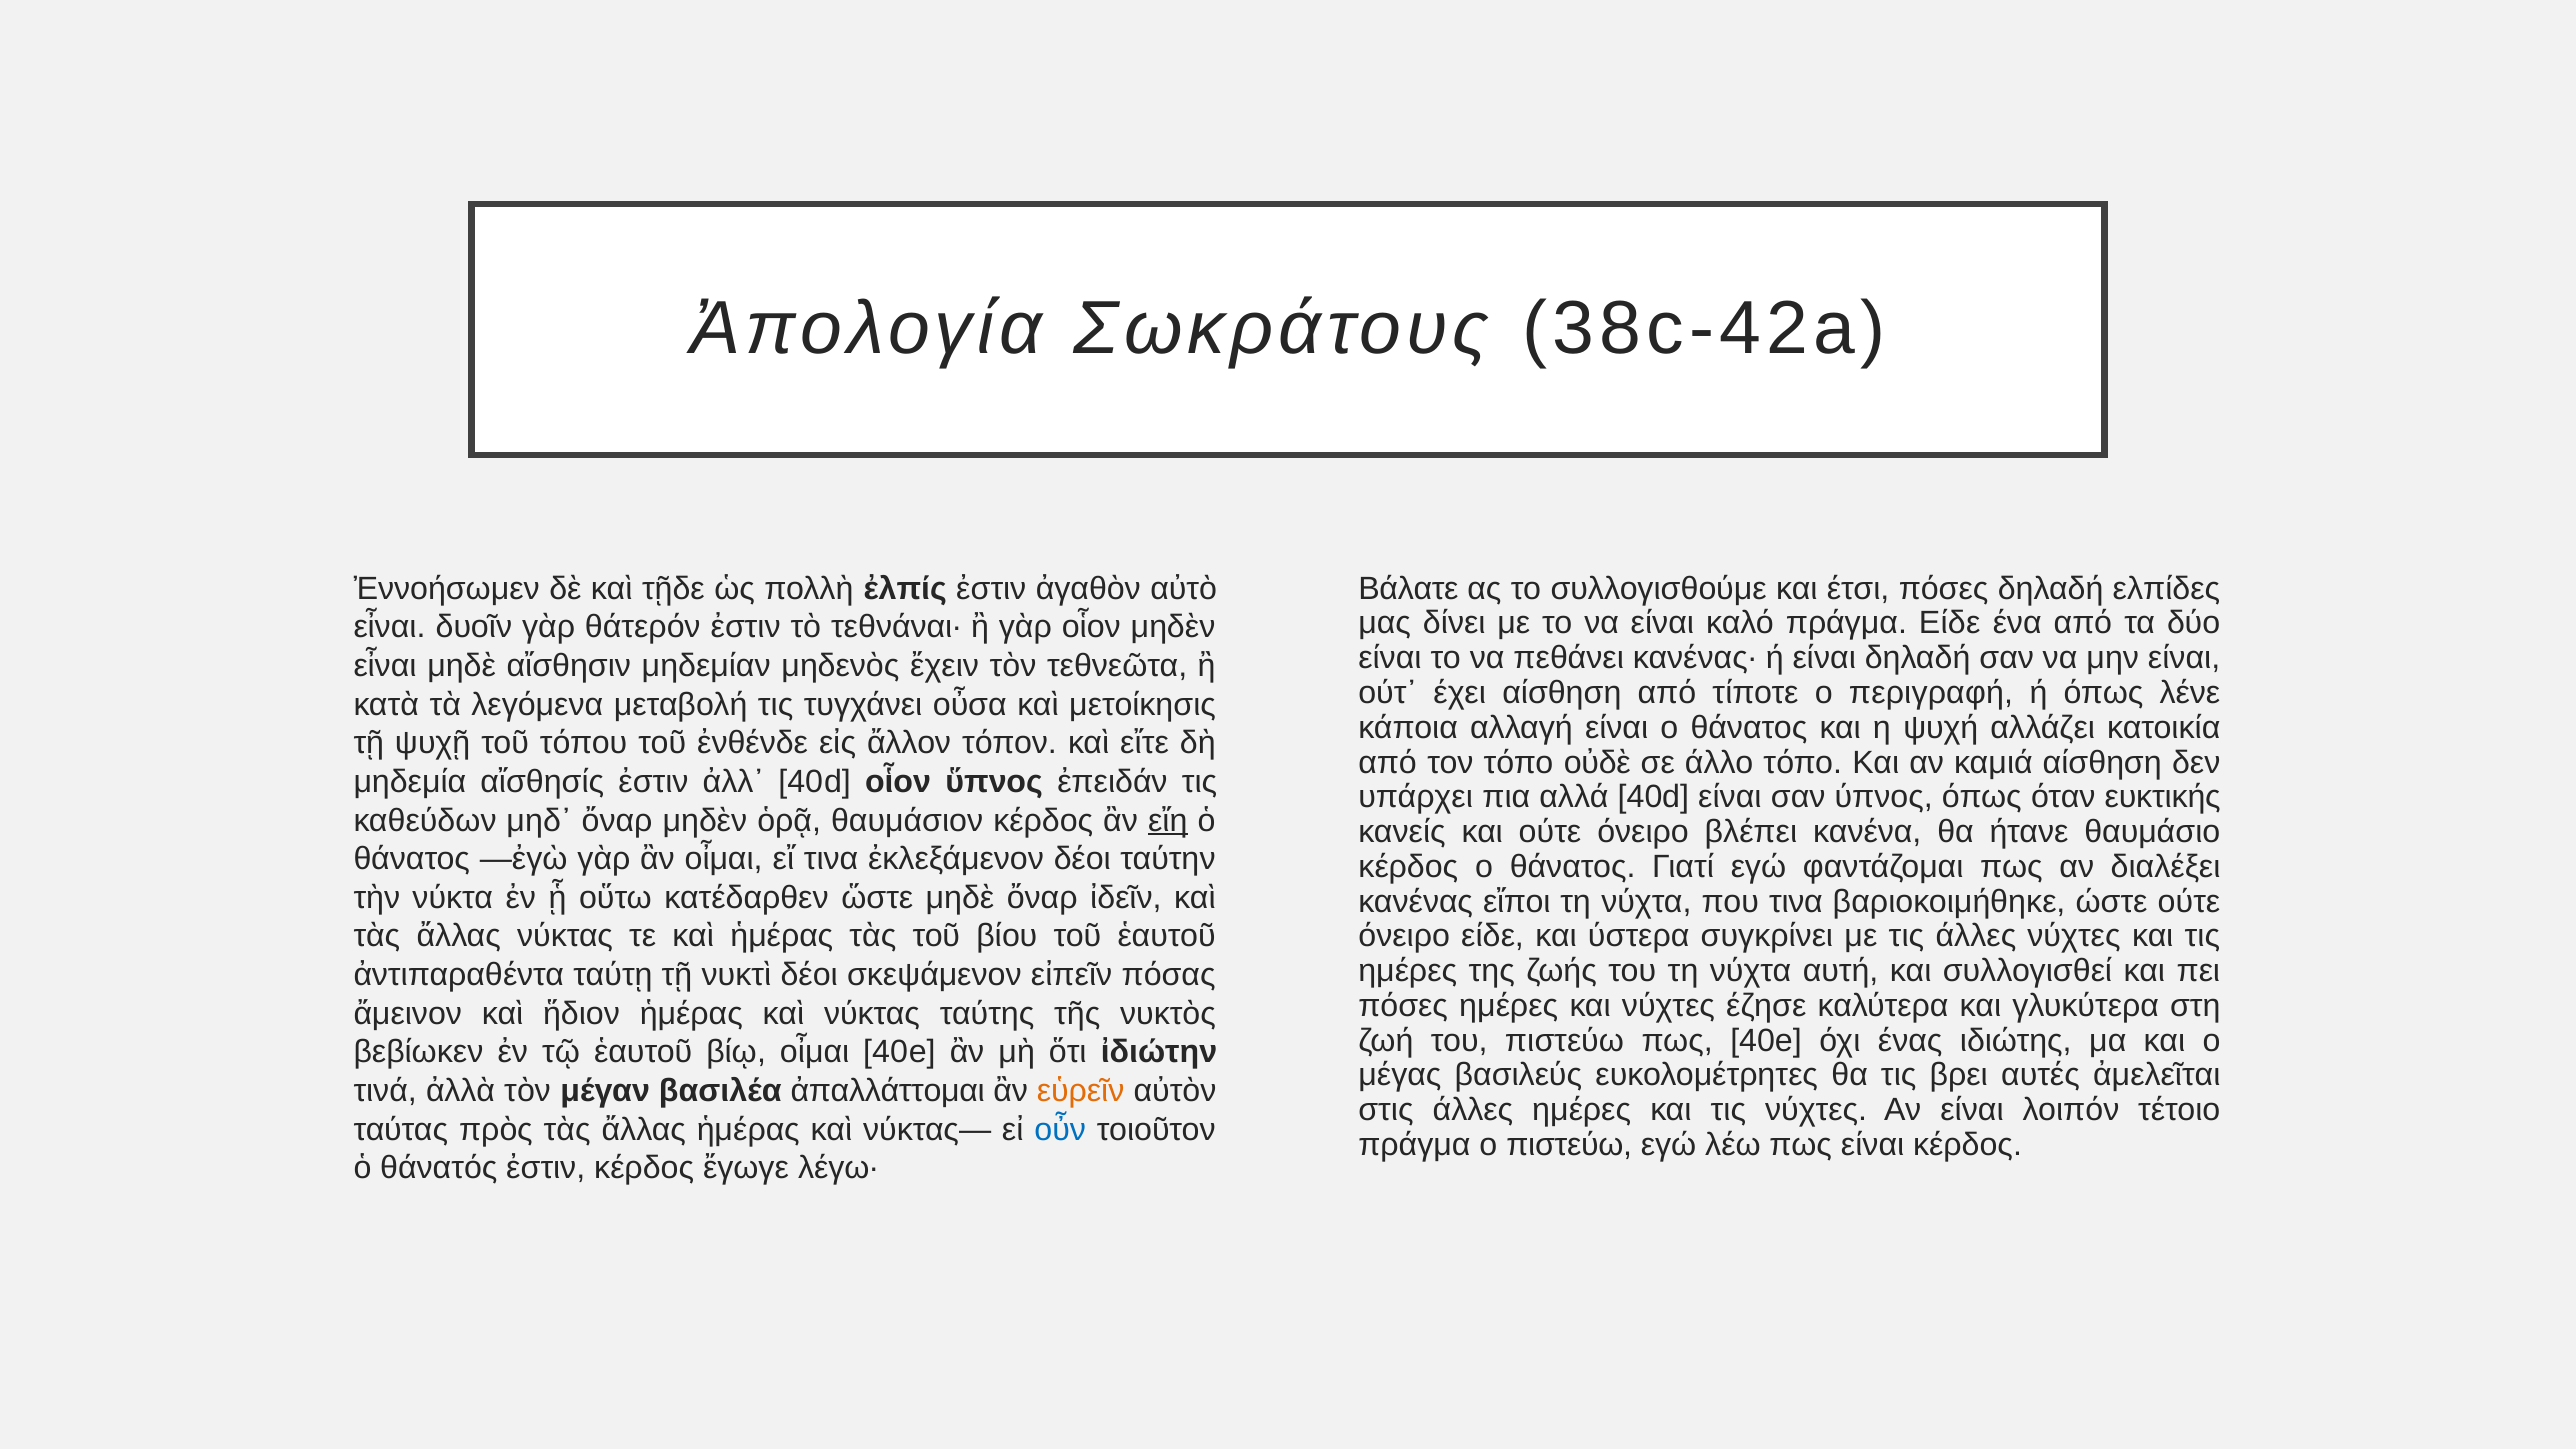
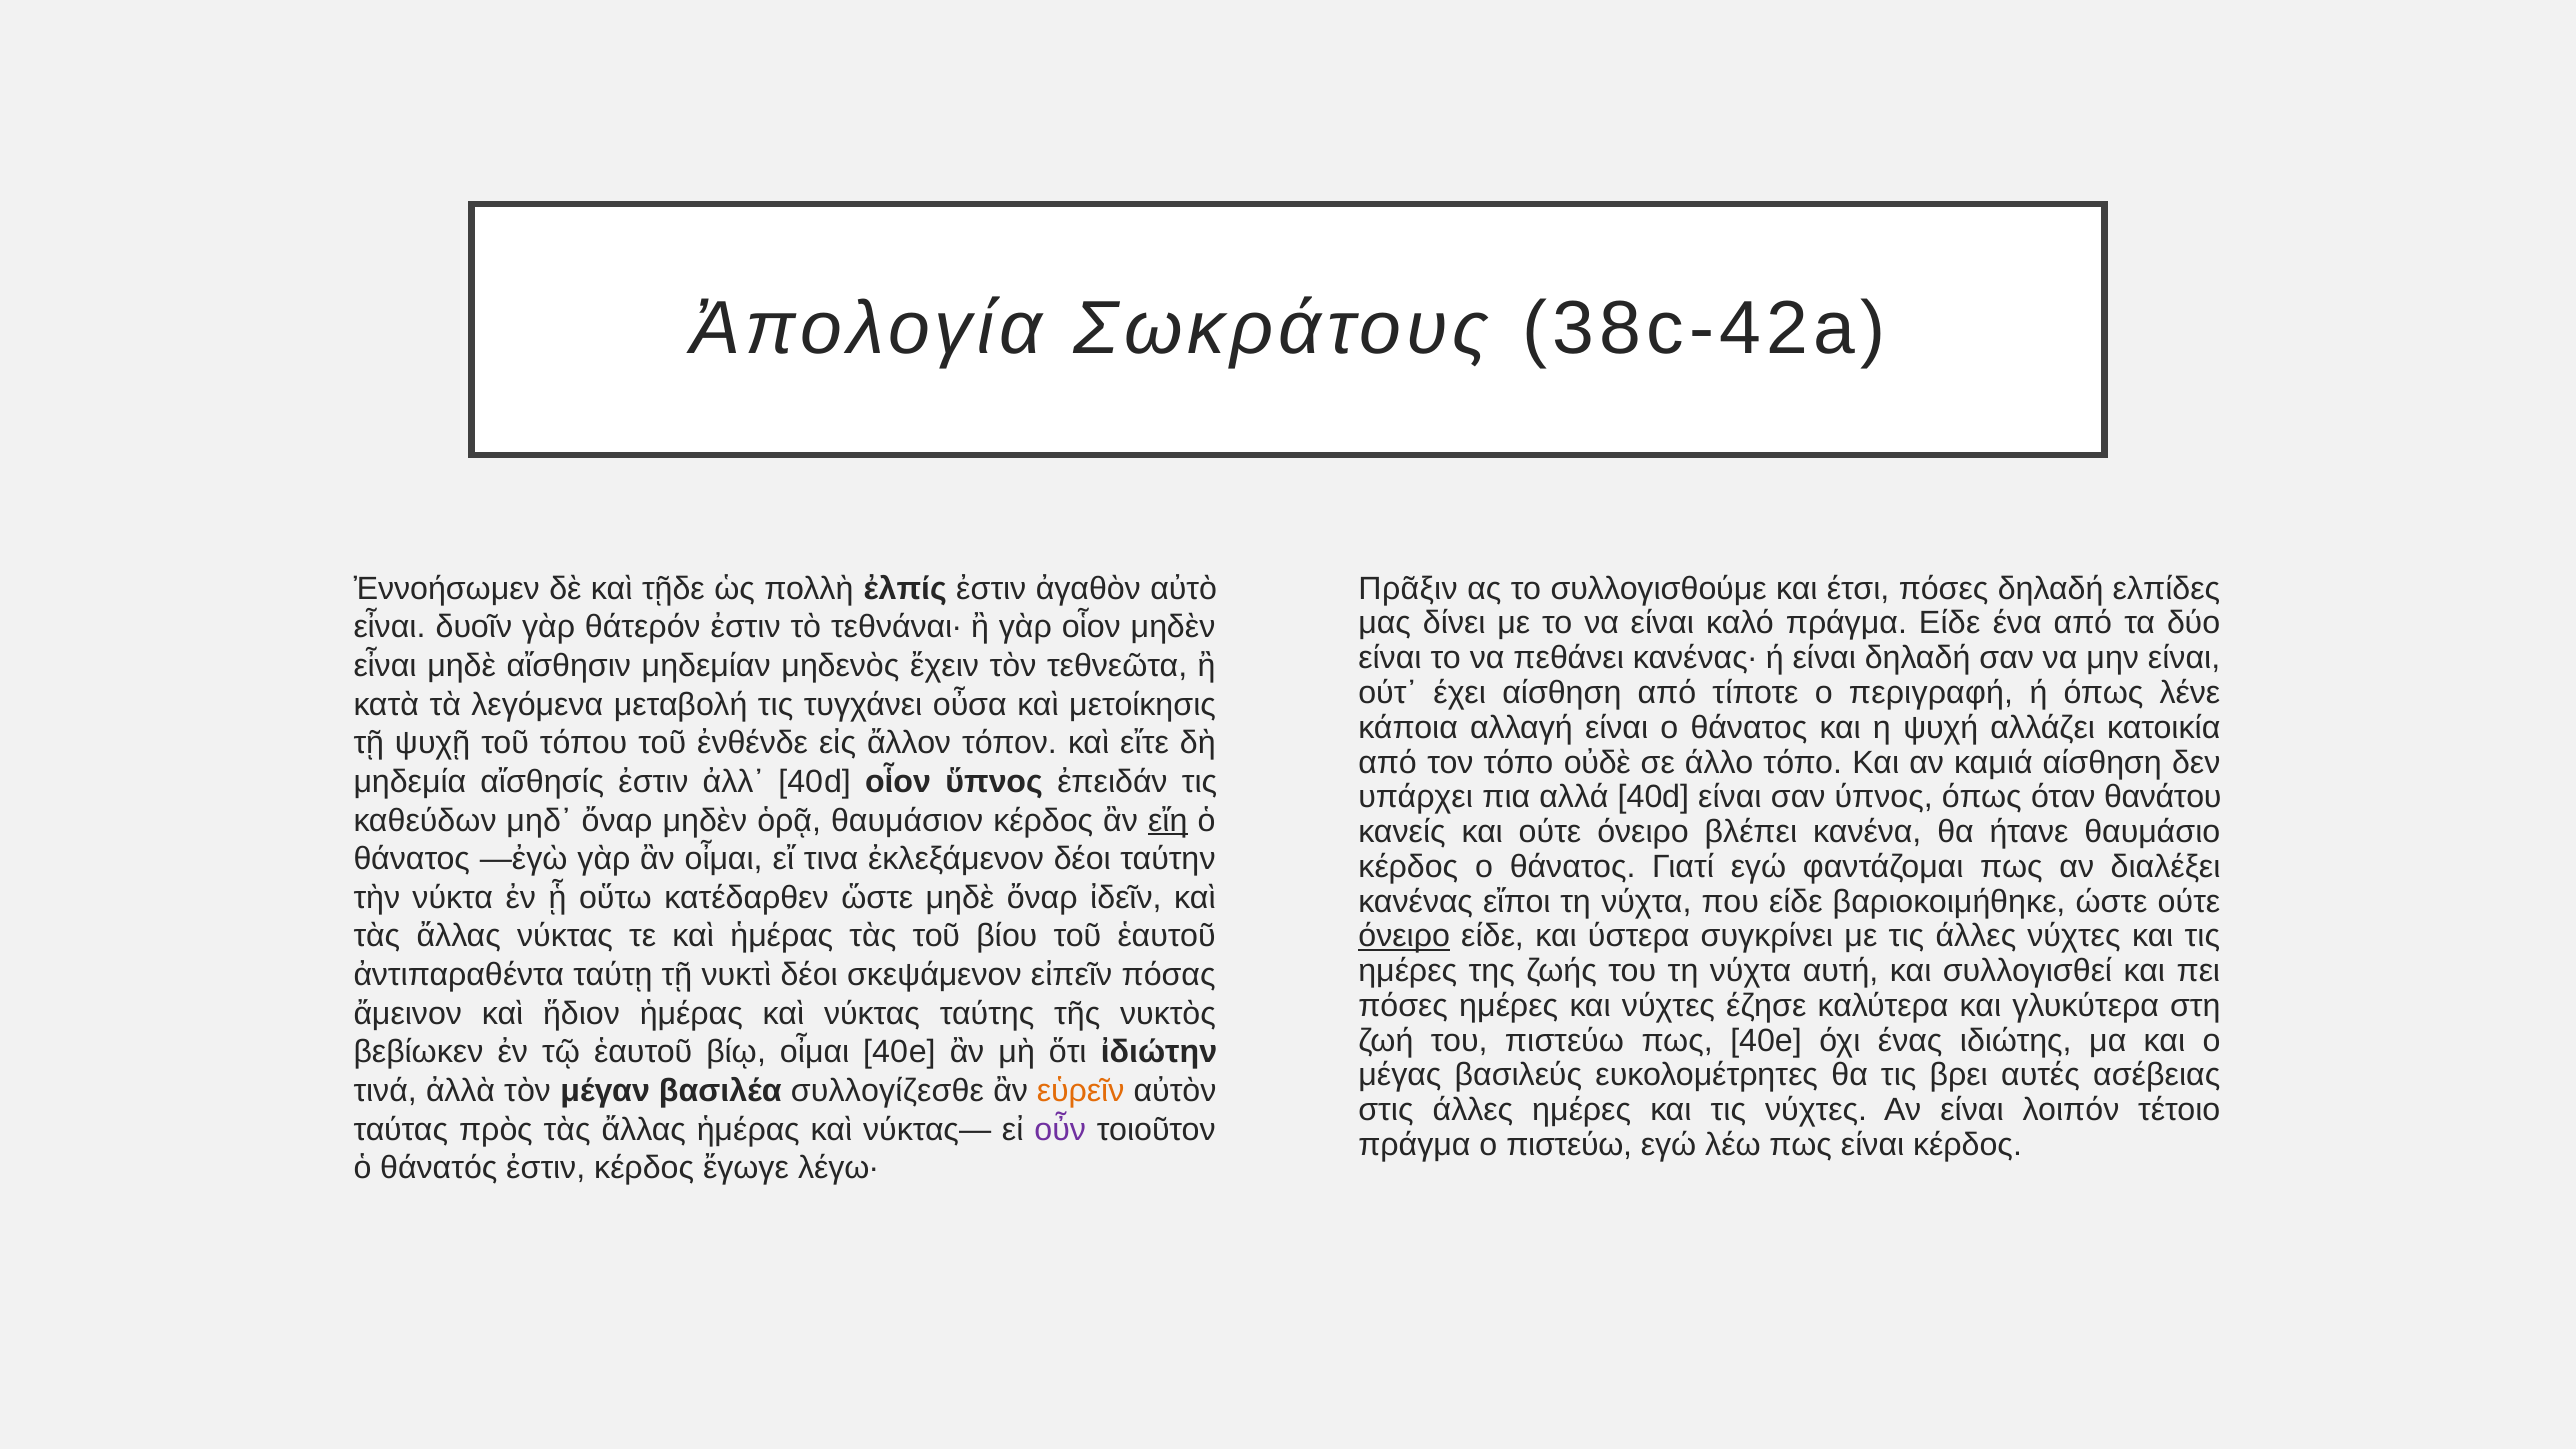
Βάλατε: Βάλατε -> Πρᾶξιν
ευκτικής: ευκτικής -> θανάτου
που τινα: τινα -> είδε
όνειρο at (1404, 936) underline: none -> present
ἀμελεῖται: ἀμελεῖται -> ασέβειας
ἀπαλλάττομαι: ἀπαλλάττομαι -> συλλογίζεσθε
οὖν colour: blue -> purple
